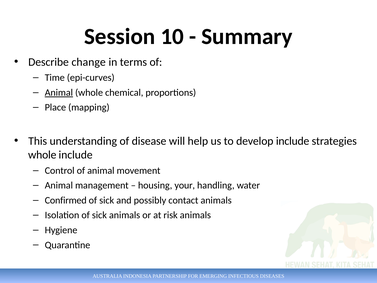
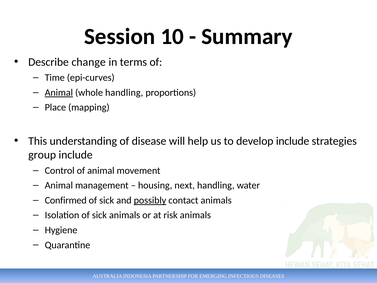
whole chemical: chemical -> handling
whole at (42, 155): whole -> group
your: your -> next
possibly underline: none -> present
